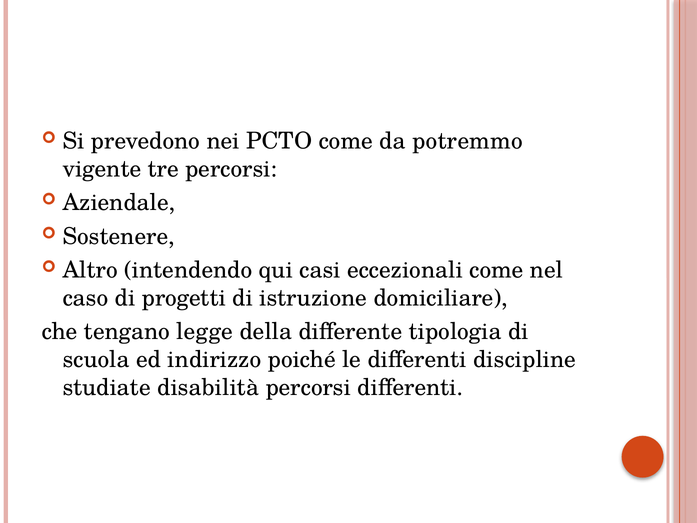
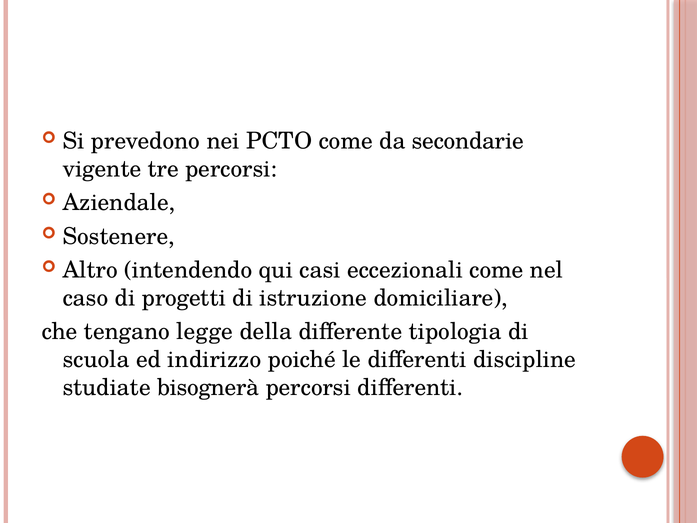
potremmo: potremmo -> secondarie
disabilità: disabilità -> bisognerà
